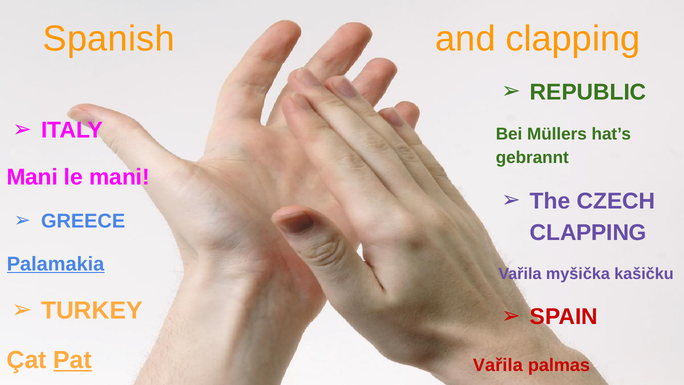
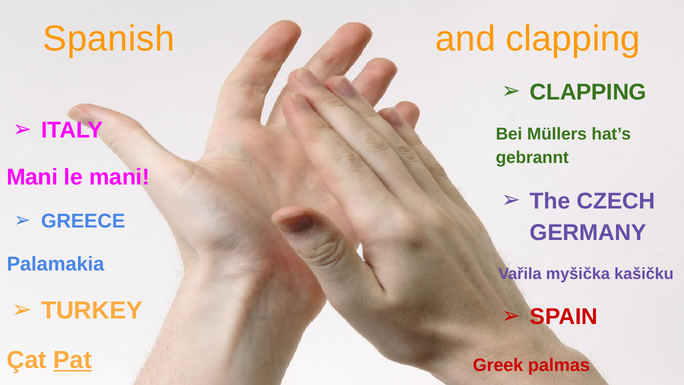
REPUBLIC at (588, 92): REPUBLIC -> CLAPPING
CLAPPING at (588, 233): CLAPPING -> GERMANY
Palamakia underline: present -> none
Vařila at (498, 365): Vařila -> Greek
